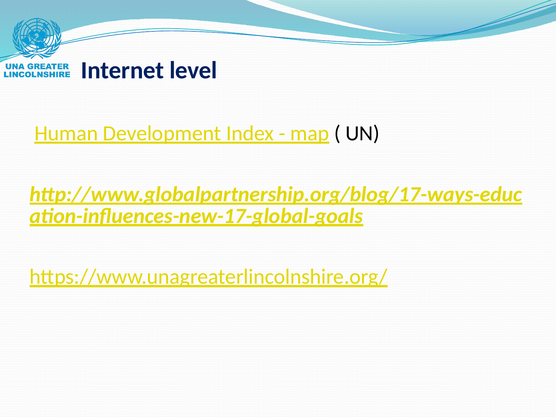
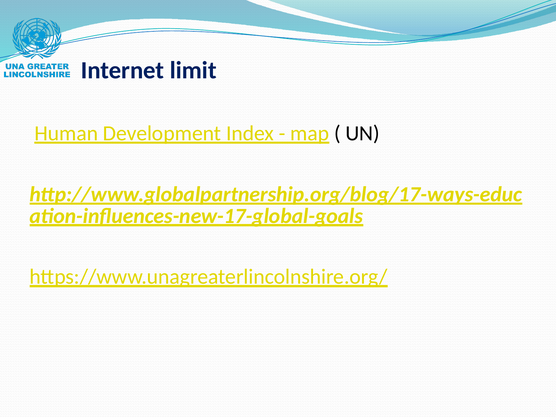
level: level -> limit
